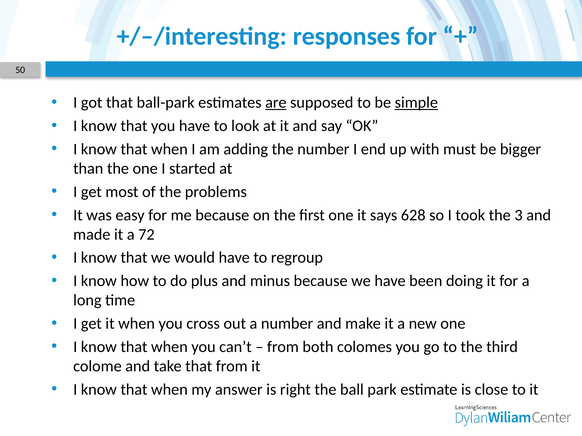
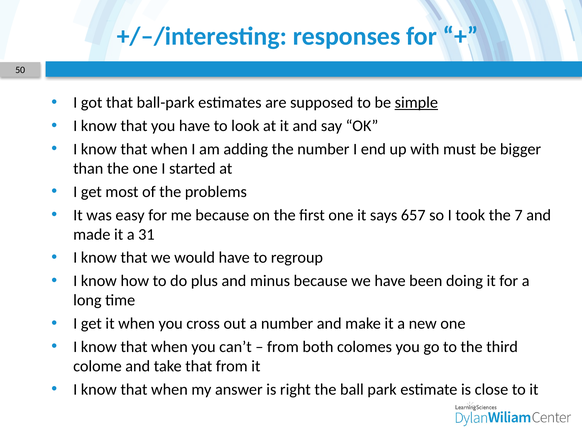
are underline: present -> none
628: 628 -> 657
3: 3 -> 7
72: 72 -> 31
